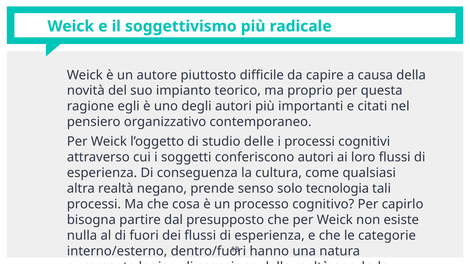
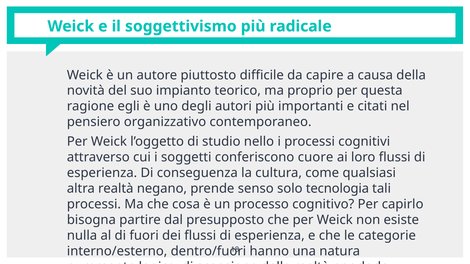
delle: delle -> nello
conferiscono autori: autori -> cuore
